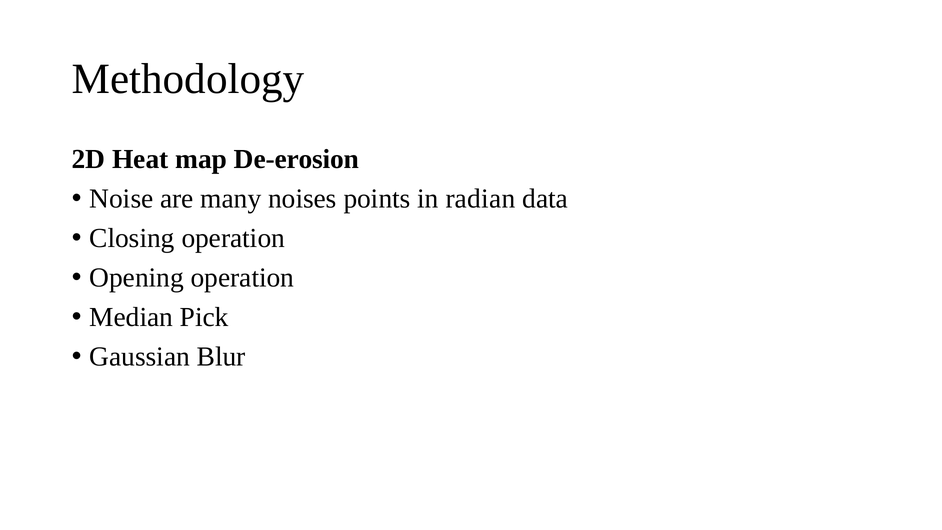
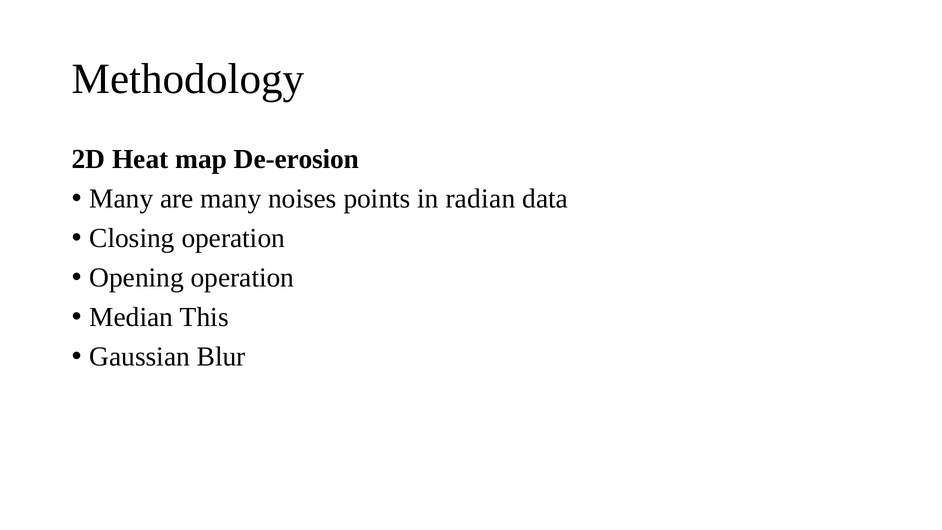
Noise at (121, 199): Noise -> Many
Pick: Pick -> This
